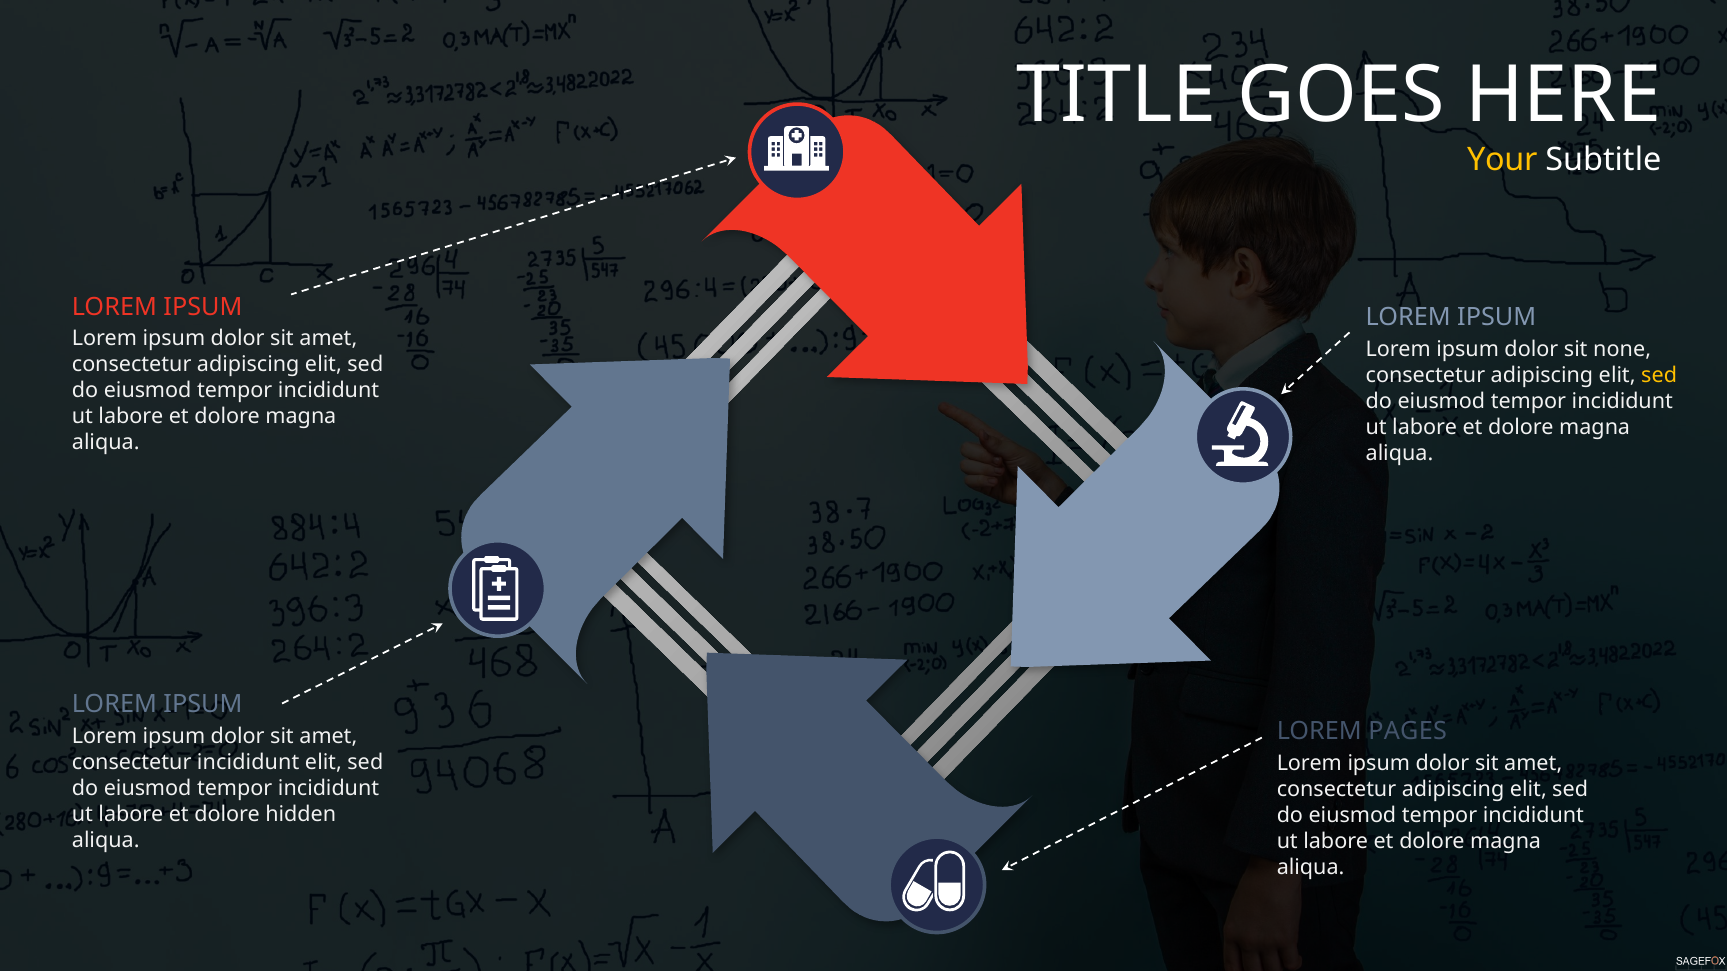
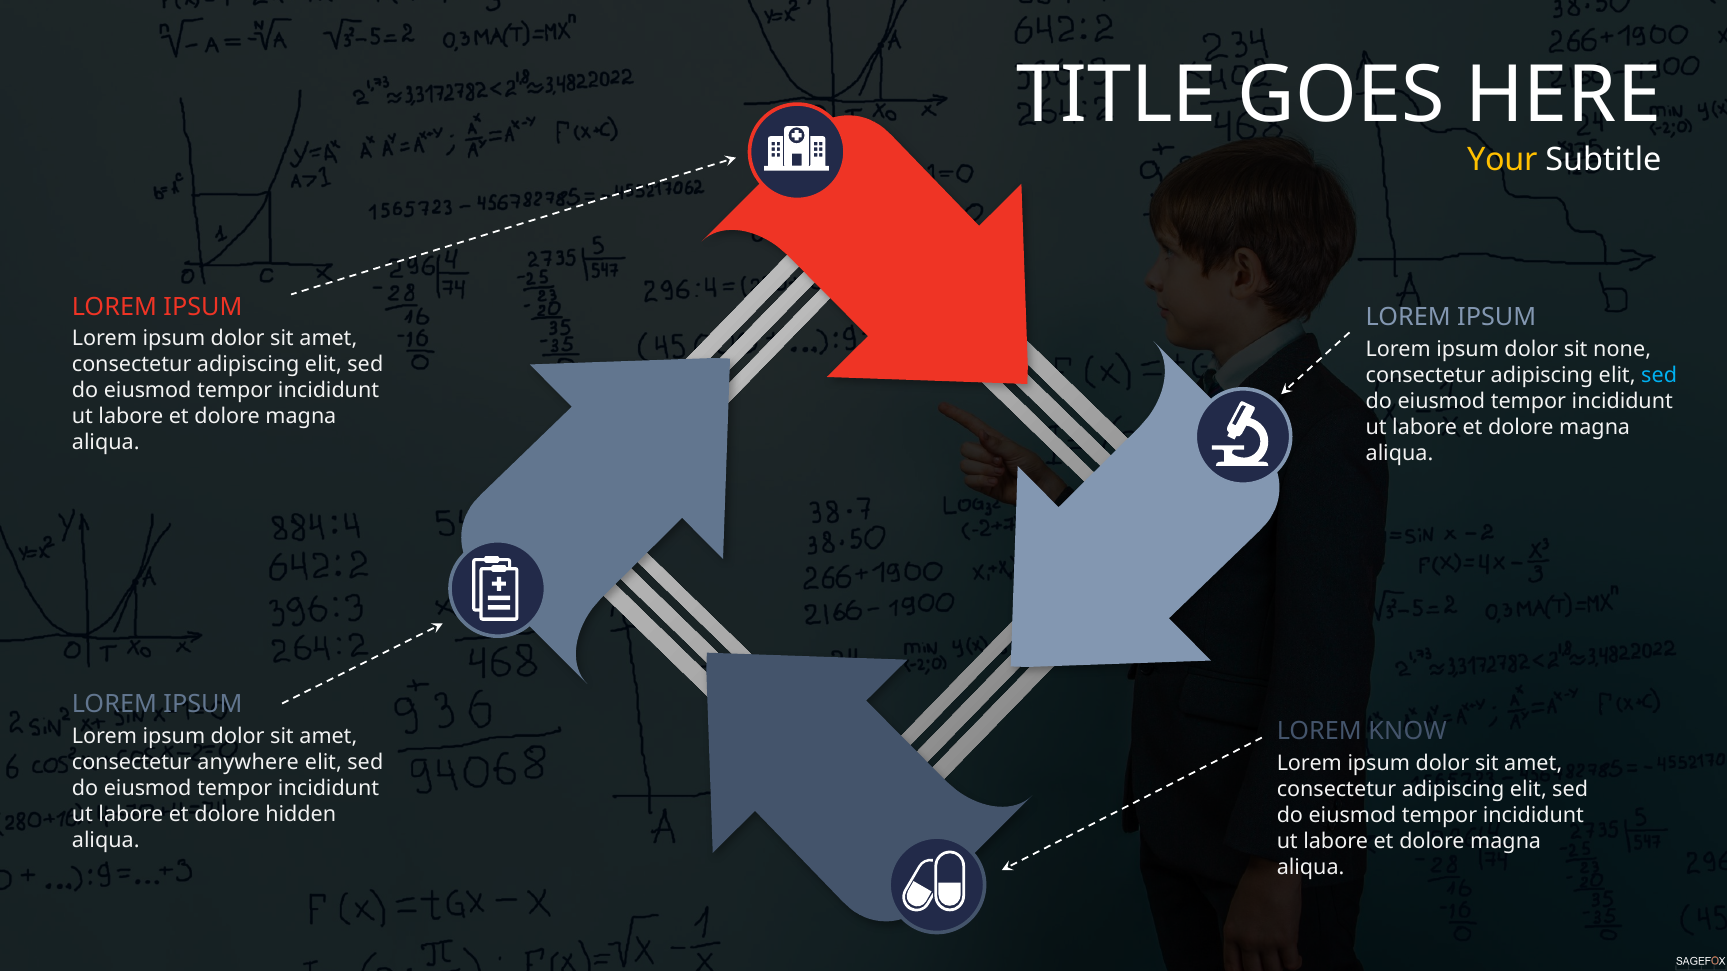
sed at (1659, 376) colour: yellow -> light blue
PAGES: PAGES -> KNOW
consectetur incididunt: incididunt -> anywhere
